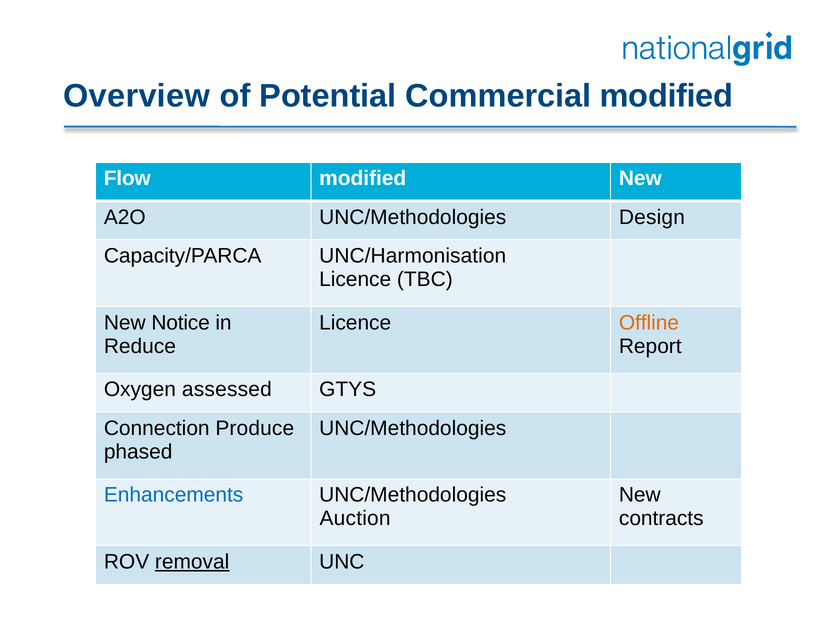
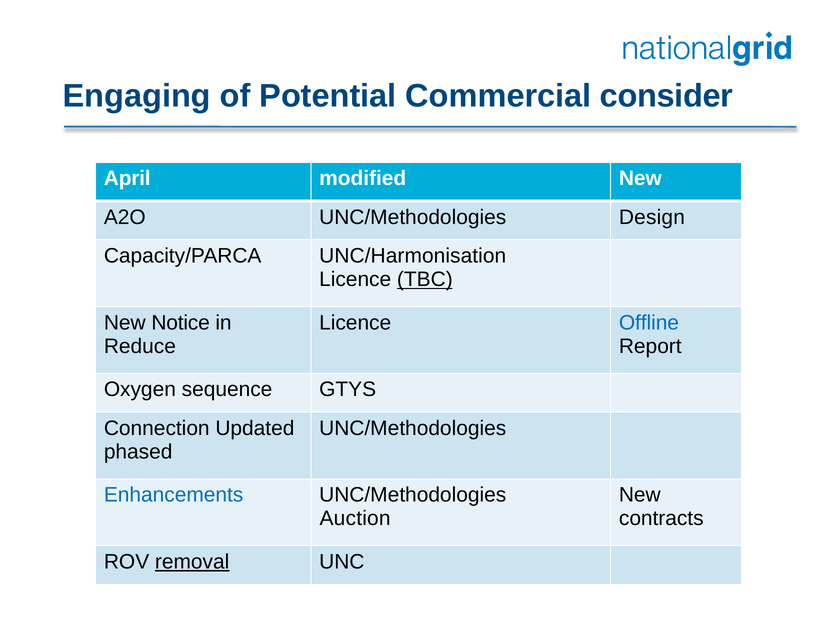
Overview: Overview -> Engaging
Commercial modified: modified -> consider
Flow: Flow -> April
TBC underline: none -> present
Offline colour: orange -> blue
assessed: assessed -> sequence
Produce: Produce -> Updated
